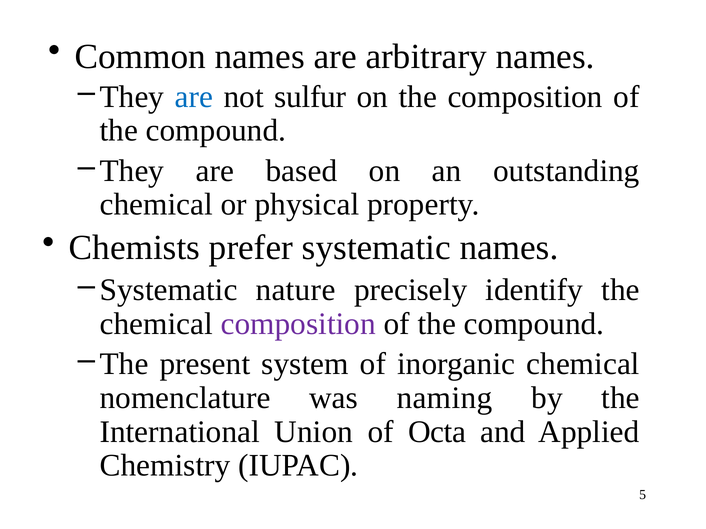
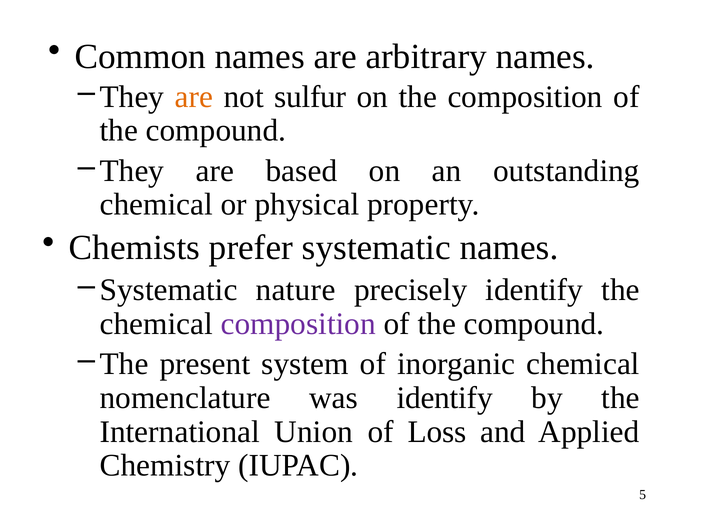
are at (194, 97) colour: blue -> orange
was naming: naming -> identify
Octa: Octa -> Loss
